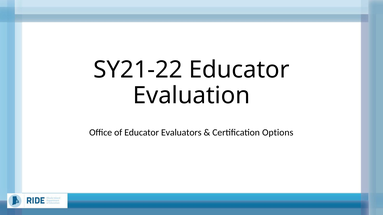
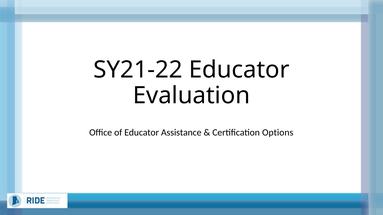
Evaluators: Evaluators -> Assistance
